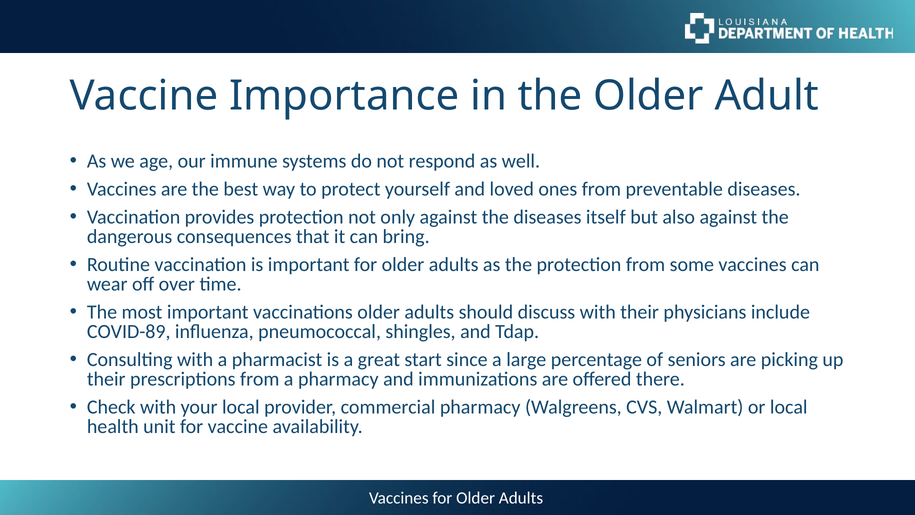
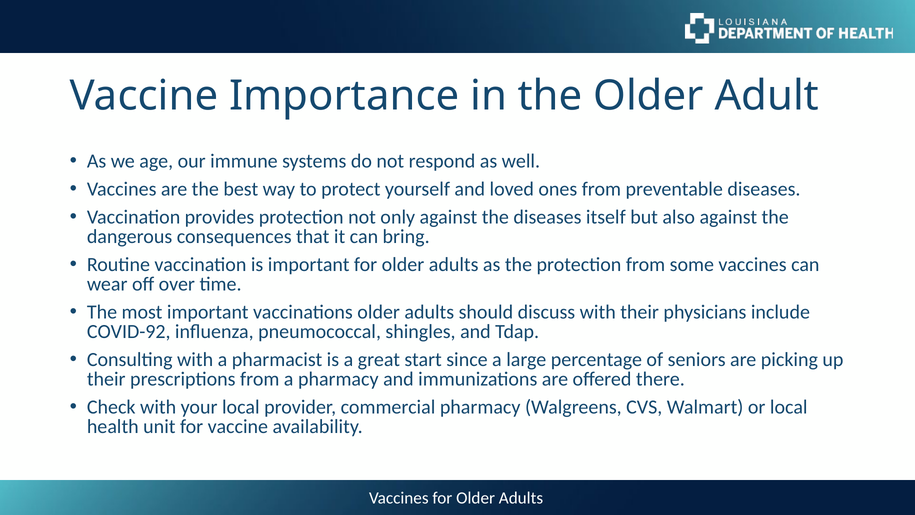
COVID-89: COVID-89 -> COVID-92
